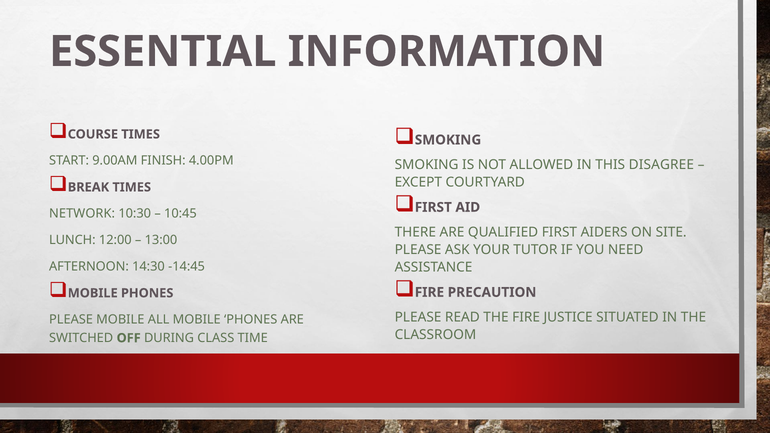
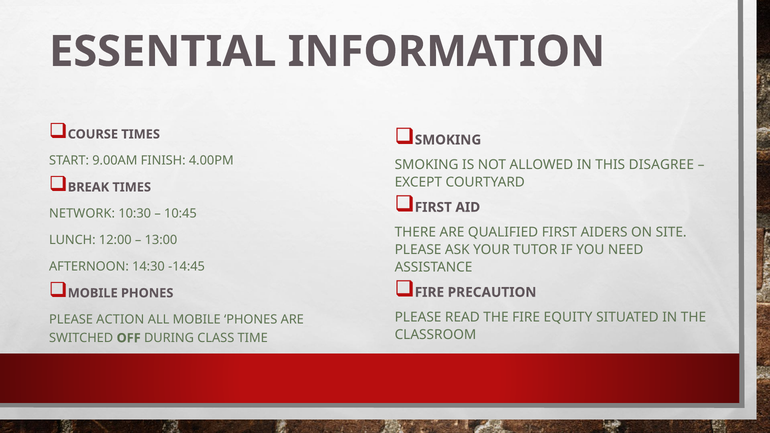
JUSTICE: JUSTICE -> EQUITY
PLEASE MOBILE: MOBILE -> ACTION
